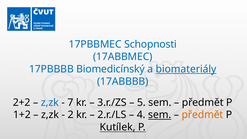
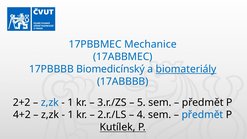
Schopnosti: Schopnosti -> Mechanice
7 at (70, 102): 7 -> 1
1+2: 1+2 -> 4+2
2 at (71, 115): 2 -> 1
sem at (160, 115) underline: present -> none
předmět at (202, 115) colour: orange -> blue
